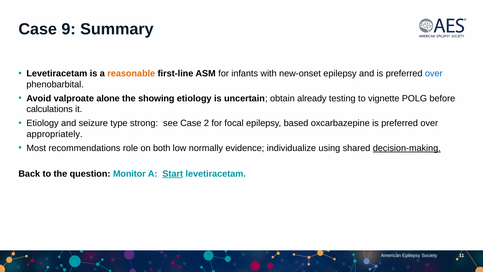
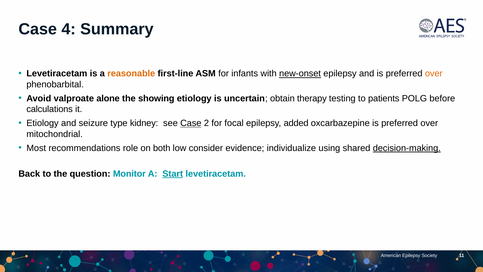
9: 9 -> 4
new-onset underline: none -> present
over at (434, 74) colour: blue -> orange
already: already -> therapy
vignette: vignette -> patients
strong: strong -> kidney
Case at (191, 123) underline: none -> present
based: based -> added
appropriately: appropriately -> mitochondrial
normally: normally -> consider
